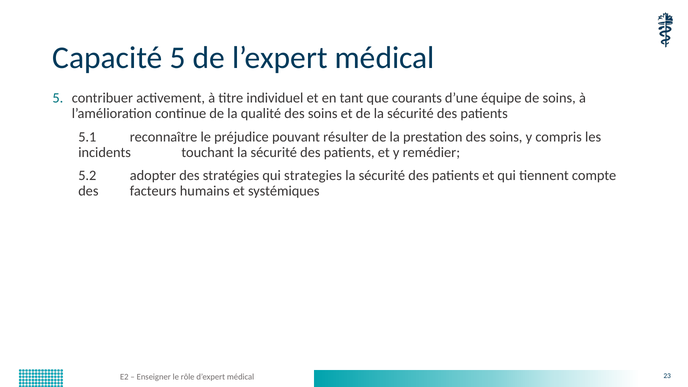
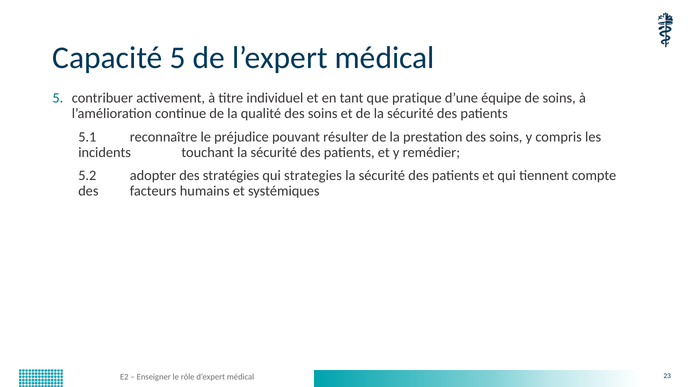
courants: courants -> pratique
